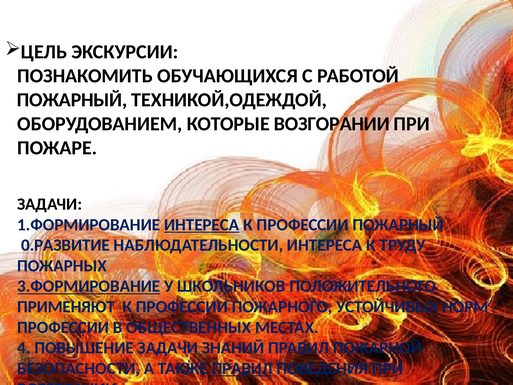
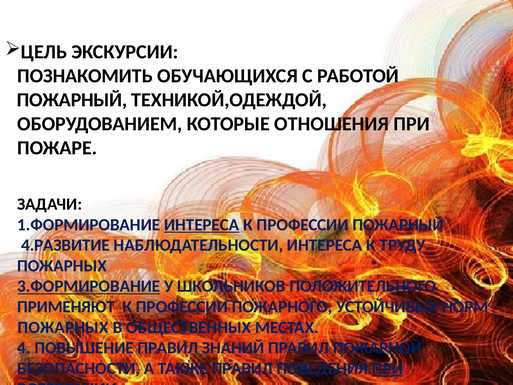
КОТОРЫЕ ВОЗГОРАНИИ: ВОЗГОРАНИИ -> ОТНОШЕНИЯ
0.РАЗВИТИЕ: 0.РАЗВИТИЕ -> 4.РАЗВИТИЕ
ПРОФЕССИИ at (63, 327): ПРОФЕССИИ -> ПОЖАРНЫХ
ПОВЫШЕНИЕ ЗАДАЧИ: ЗАДАЧИ -> ПРАВИЛ
ПРАВИЛ at (242, 368) underline: present -> none
ПРИ at (387, 368) underline: none -> present
